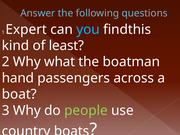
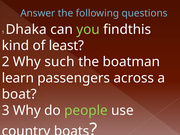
Expert: Expert -> Dhaka
you colour: light blue -> light green
what: what -> such
hand: hand -> learn
